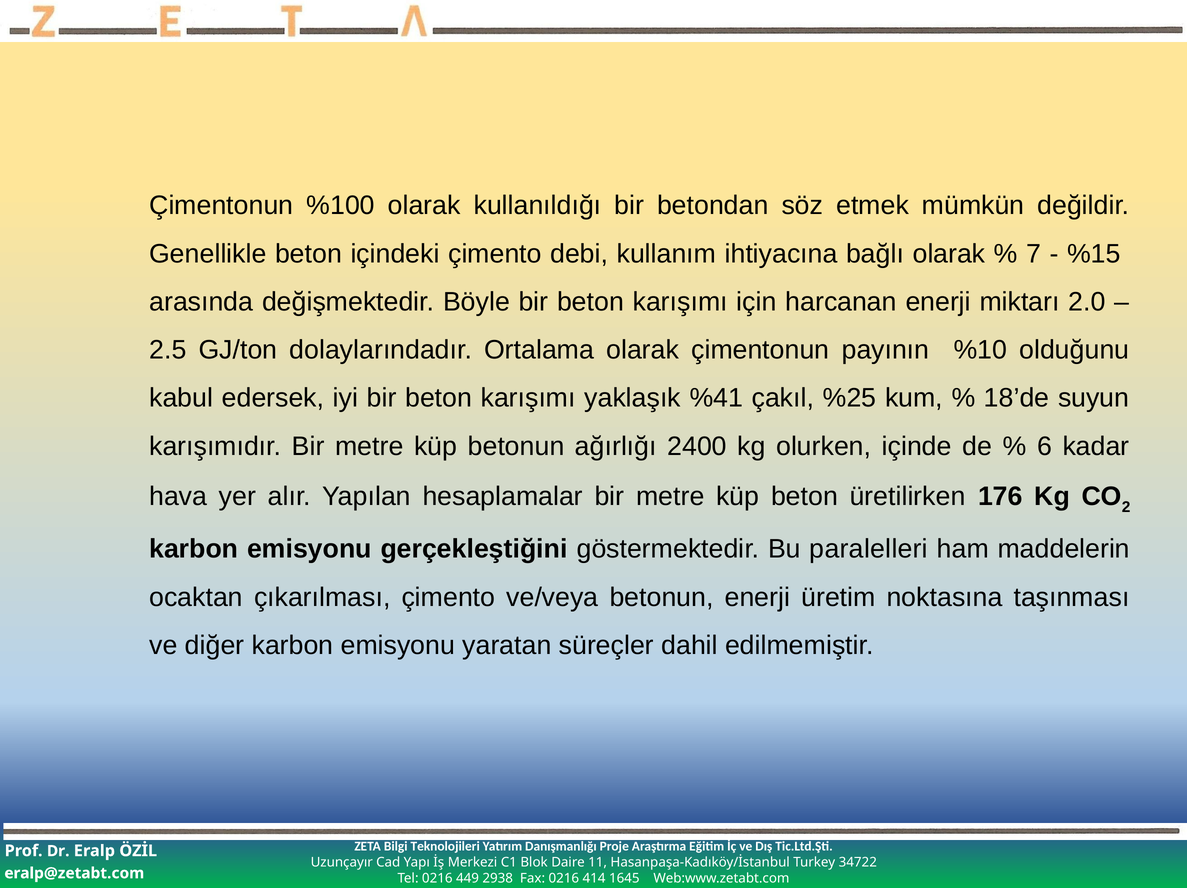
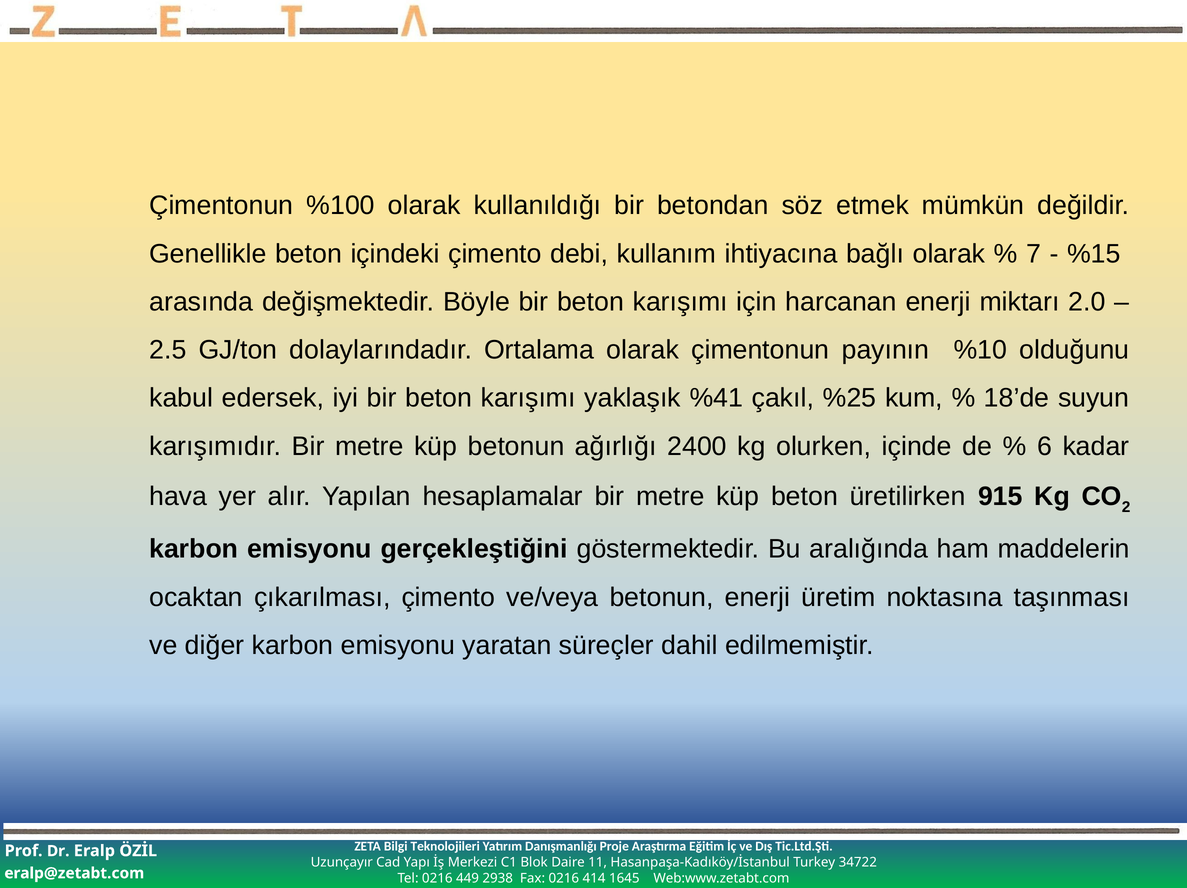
176: 176 -> 915
paralelleri: paralelleri -> aralığında
